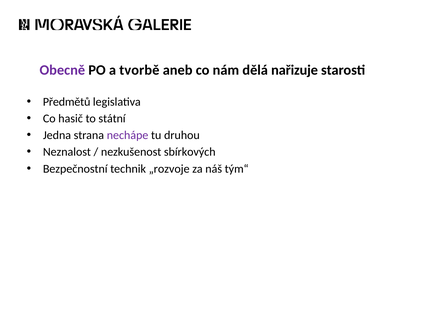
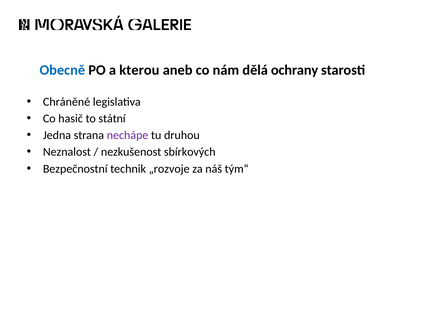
Obecně colour: purple -> blue
tvorbě: tvorbě -> kterou
nařizuje: nařizuje -> ochrany
Předmětů: Předmětů -> Chráněné
